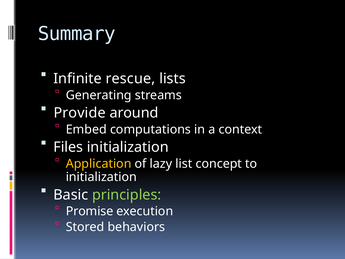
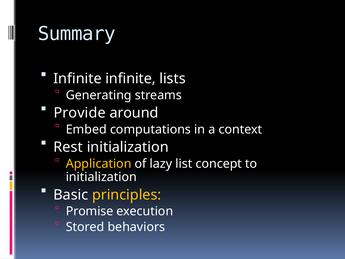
Infinite rescue: rescue -> infinite
Files: Files -> Rest
principles colour: light green -> yellow
